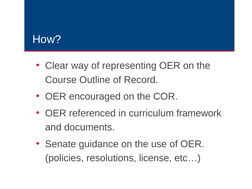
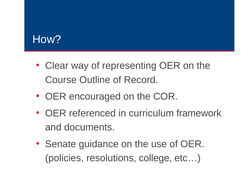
license: license -> college
